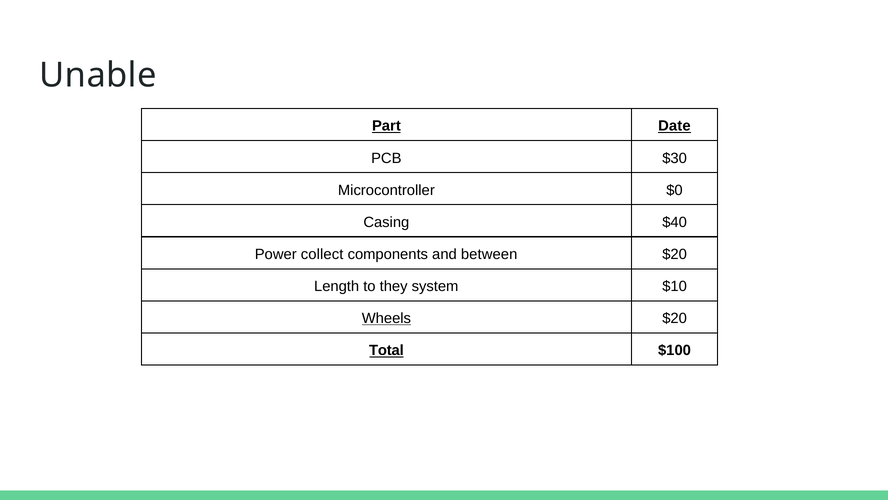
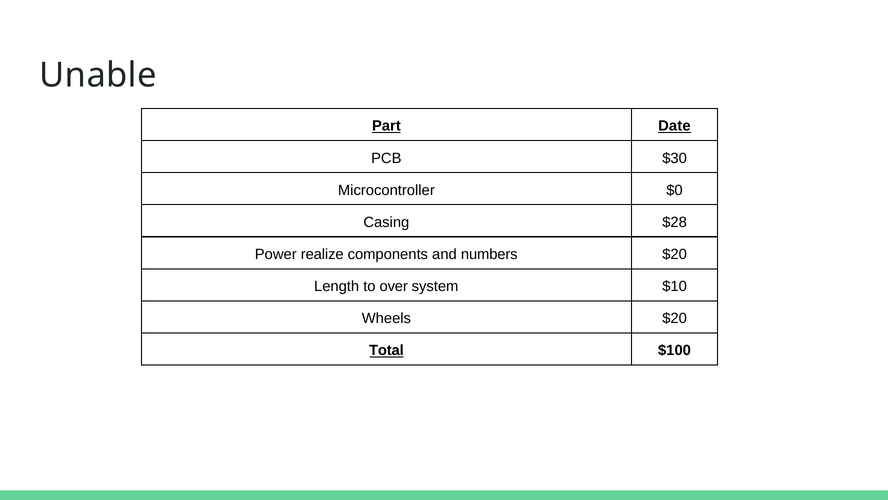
$40: $40 -> $28
collect: collect -> realize
between: between -> numbers
they: they -> over
Wheels underline: present -> none
